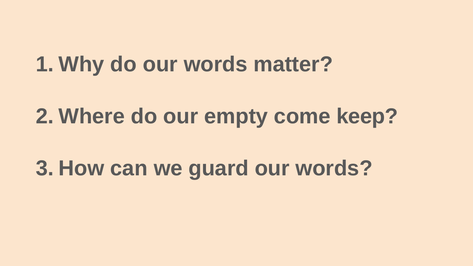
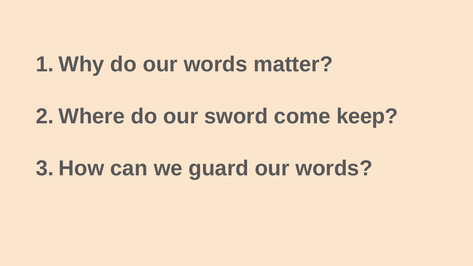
empty: empty -> sword
